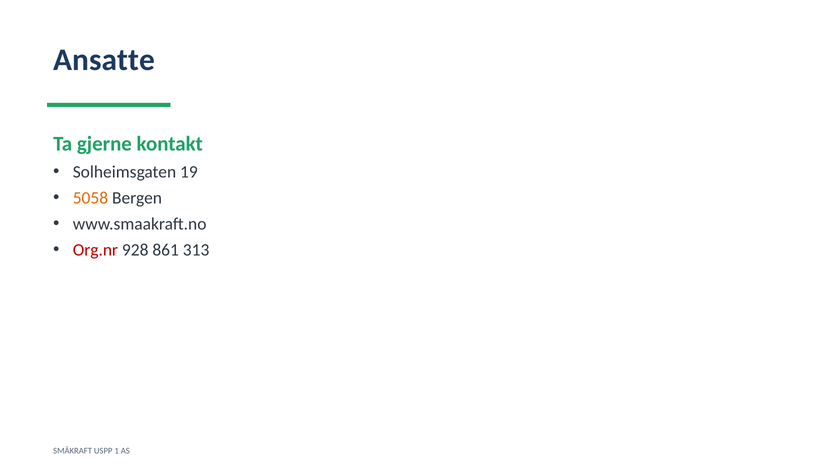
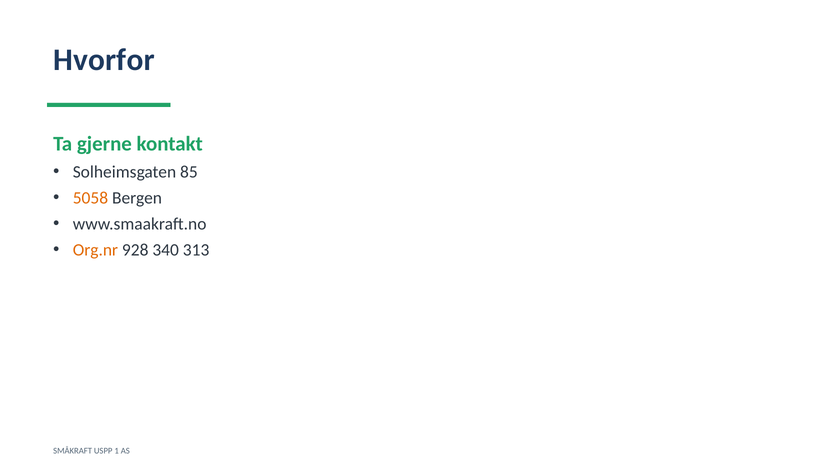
Ansatte: Ansatte -> Hvorfor
19: 19 -> 85
Org.nr colour: red -> orange
861: 861 -> 340
